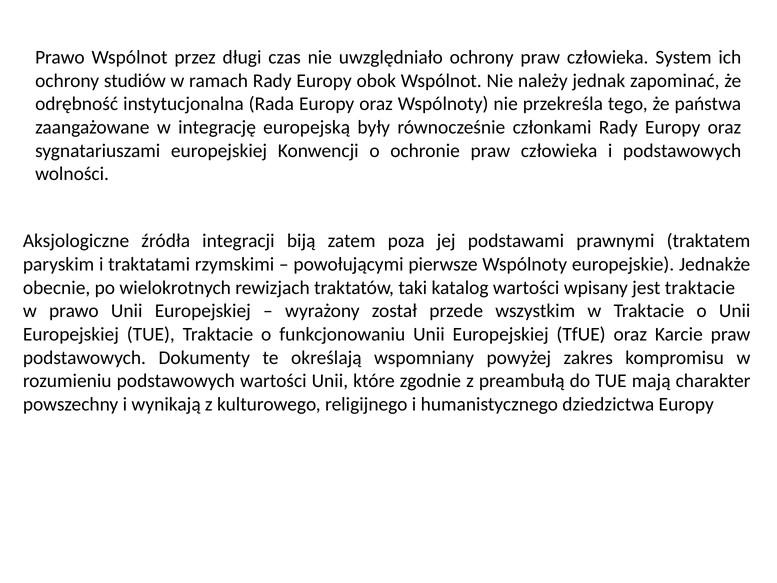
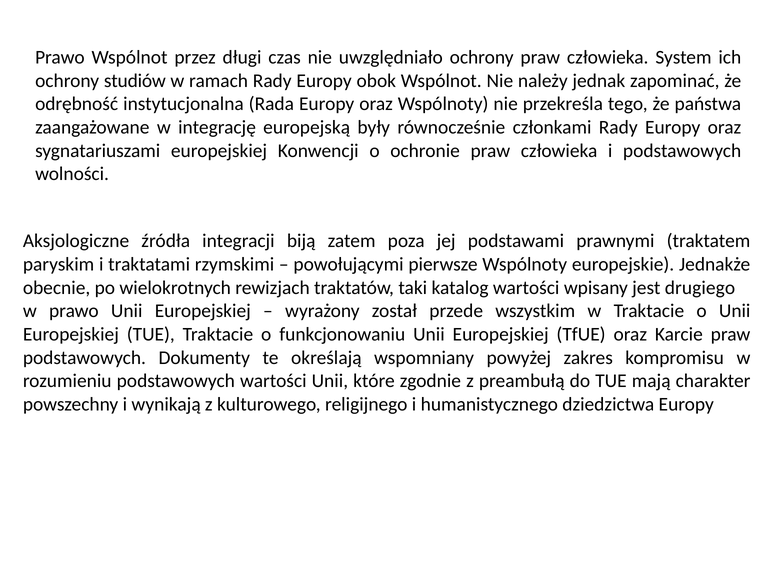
jest traktacie: traktacie -> drugiego
